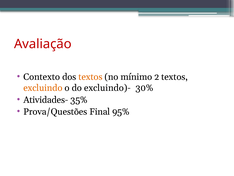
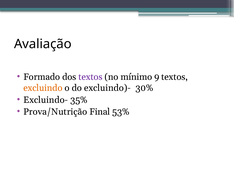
Avaliação colour: red -> black
Contexto: Contexto -> Formado
textos at (90, 77) colour: orange -> purple
2: 2 -> 9
Atividades-: Atividades- -> Excluindo-
Prova/Questões: Prova/Questões -> Prova/Nutrição
95%: 95% -> 53%
